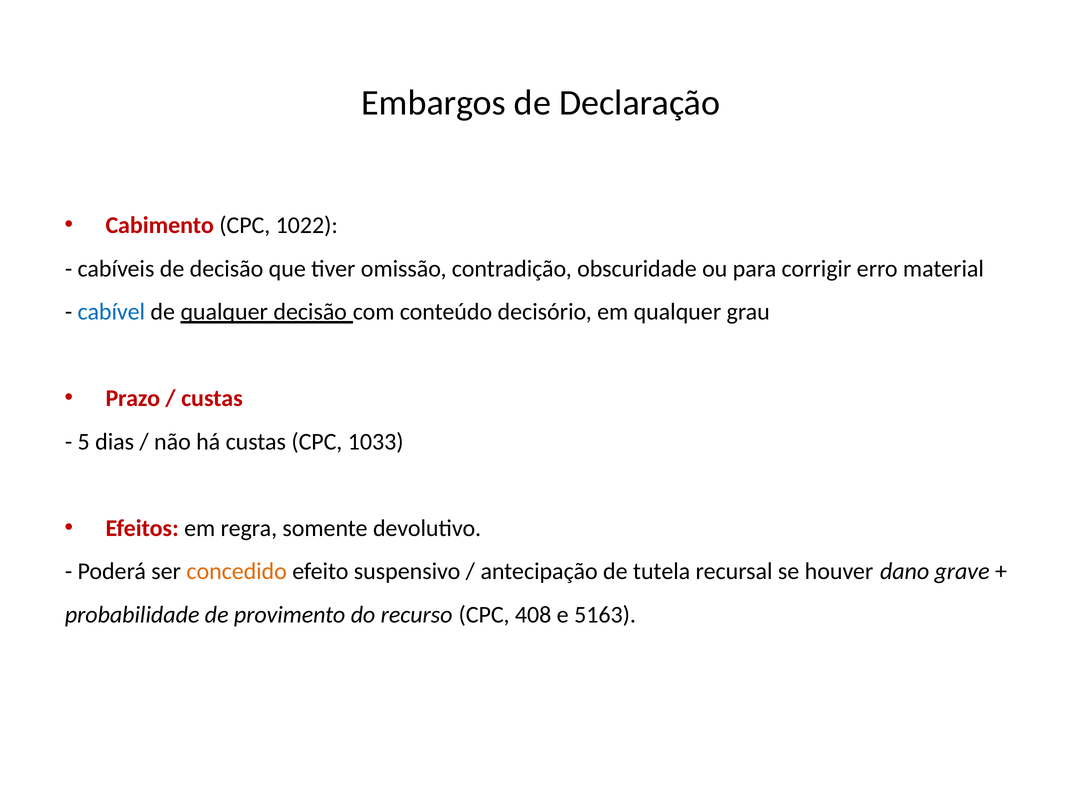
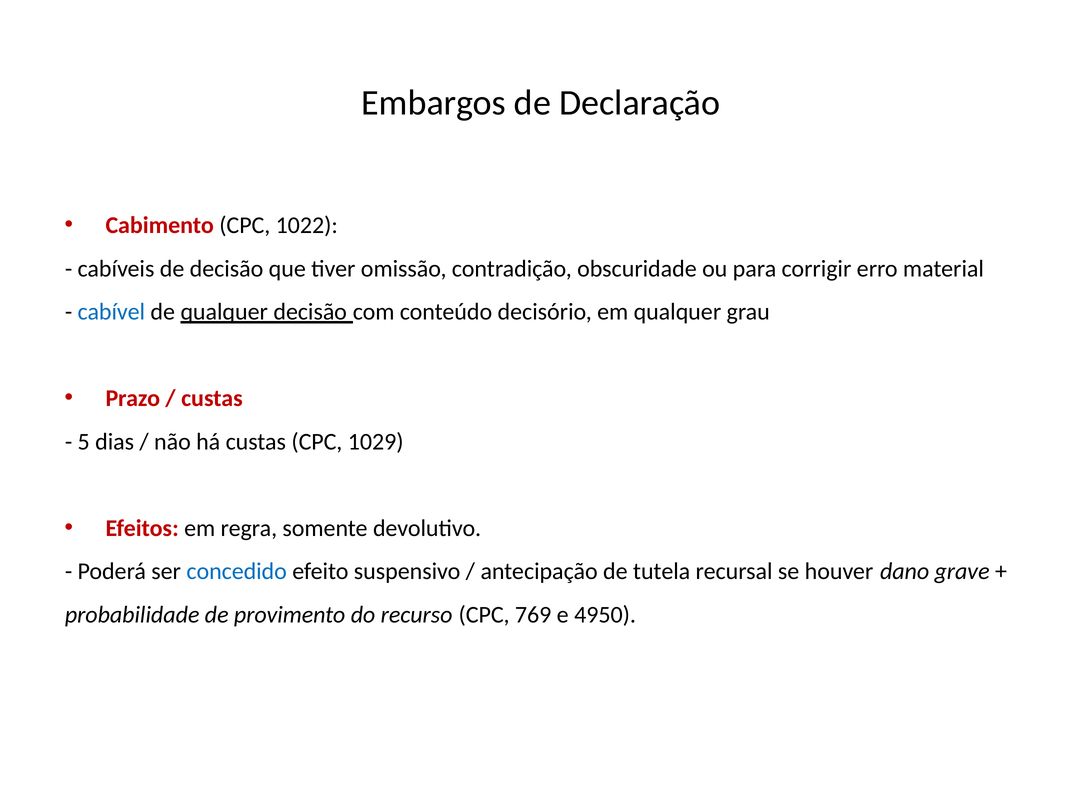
1033: 1033 -> 1029
concedido colour: orange -> blue
408: 408 -> 769
5163: 5163 -> 4950
